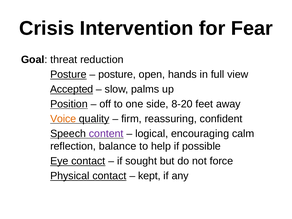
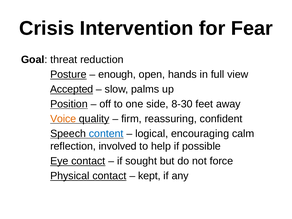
posture at (117, 74): posture -> enough
8-20: 8-20 -> 8-30
content colour: purple -> blue
balance: balance -> involved
